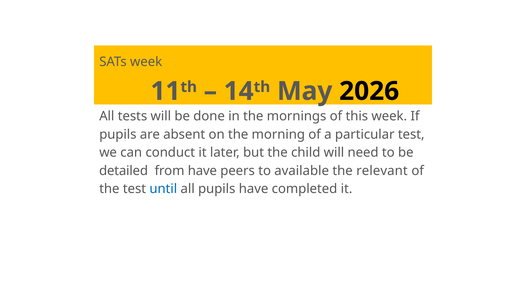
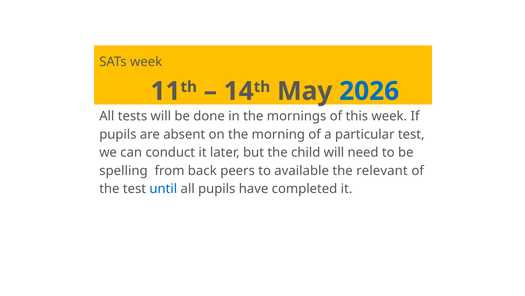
2026 colour: black -> blue
detailed: detailed -> spelling
from have: have -> back
